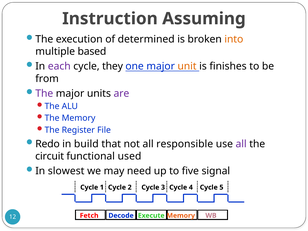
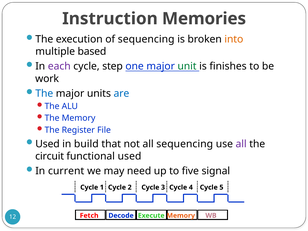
Assuming: Assuming -> Memories
of determined: determined -> sequencing
they: they -> step
unit colour: orange -> green
from: from -> work
The at (44, 93) colour: purple -> blue
are colour: purple -> blue
Redo at (48, 144): Redo -> Used
all responsible: responsible -> sequencing
slowest: slowest -> current
